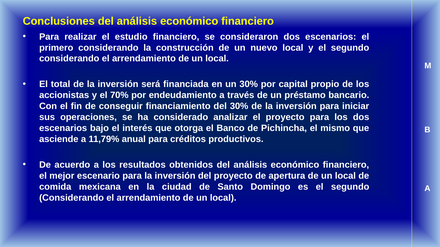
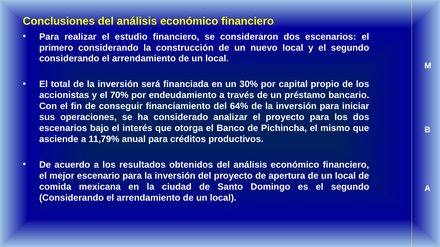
del 30%: 30% -> 64%
